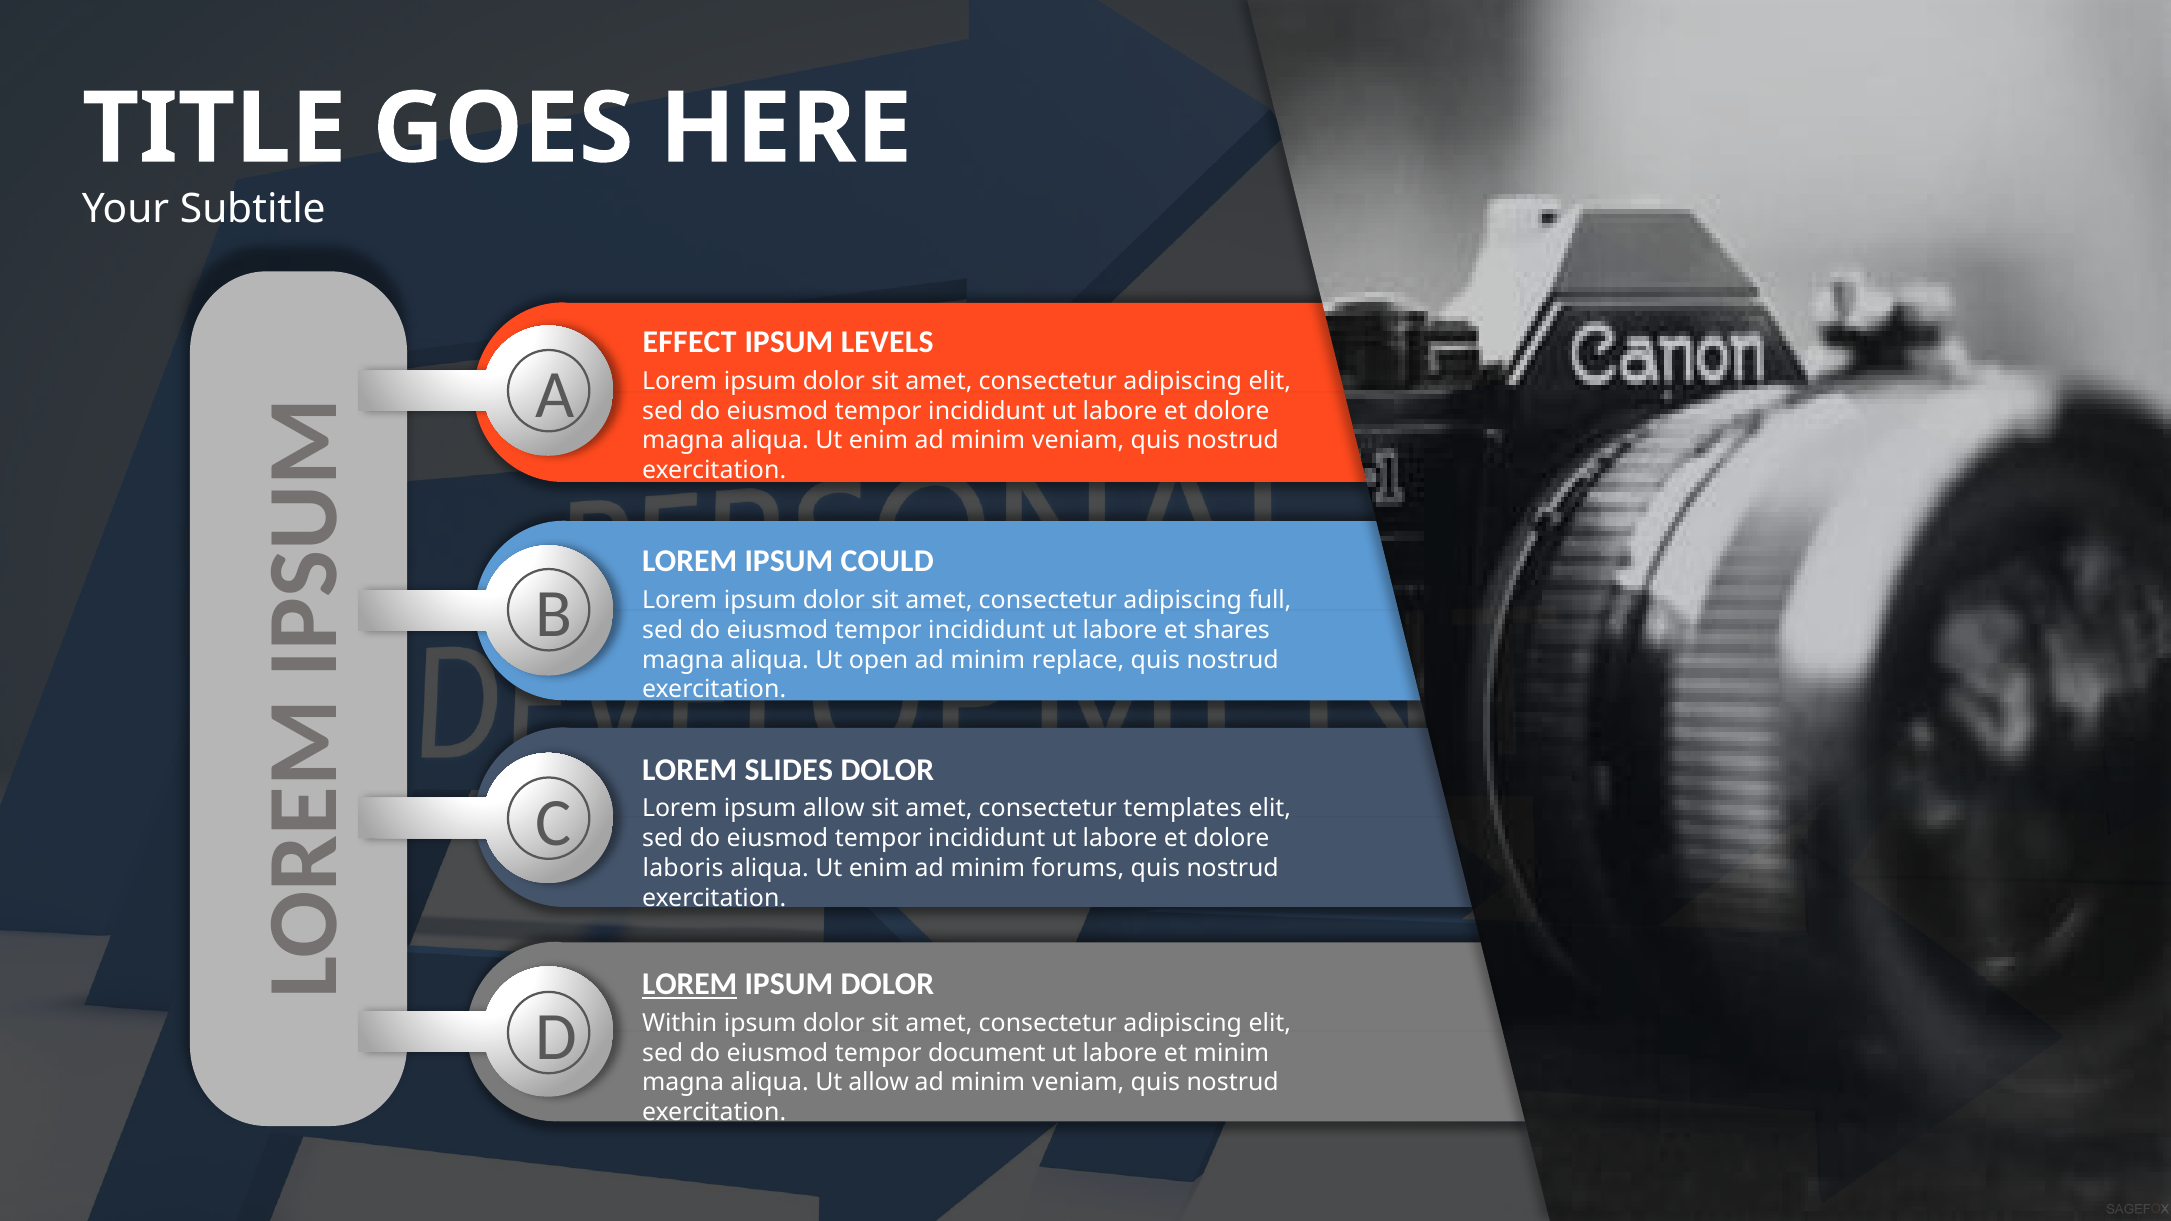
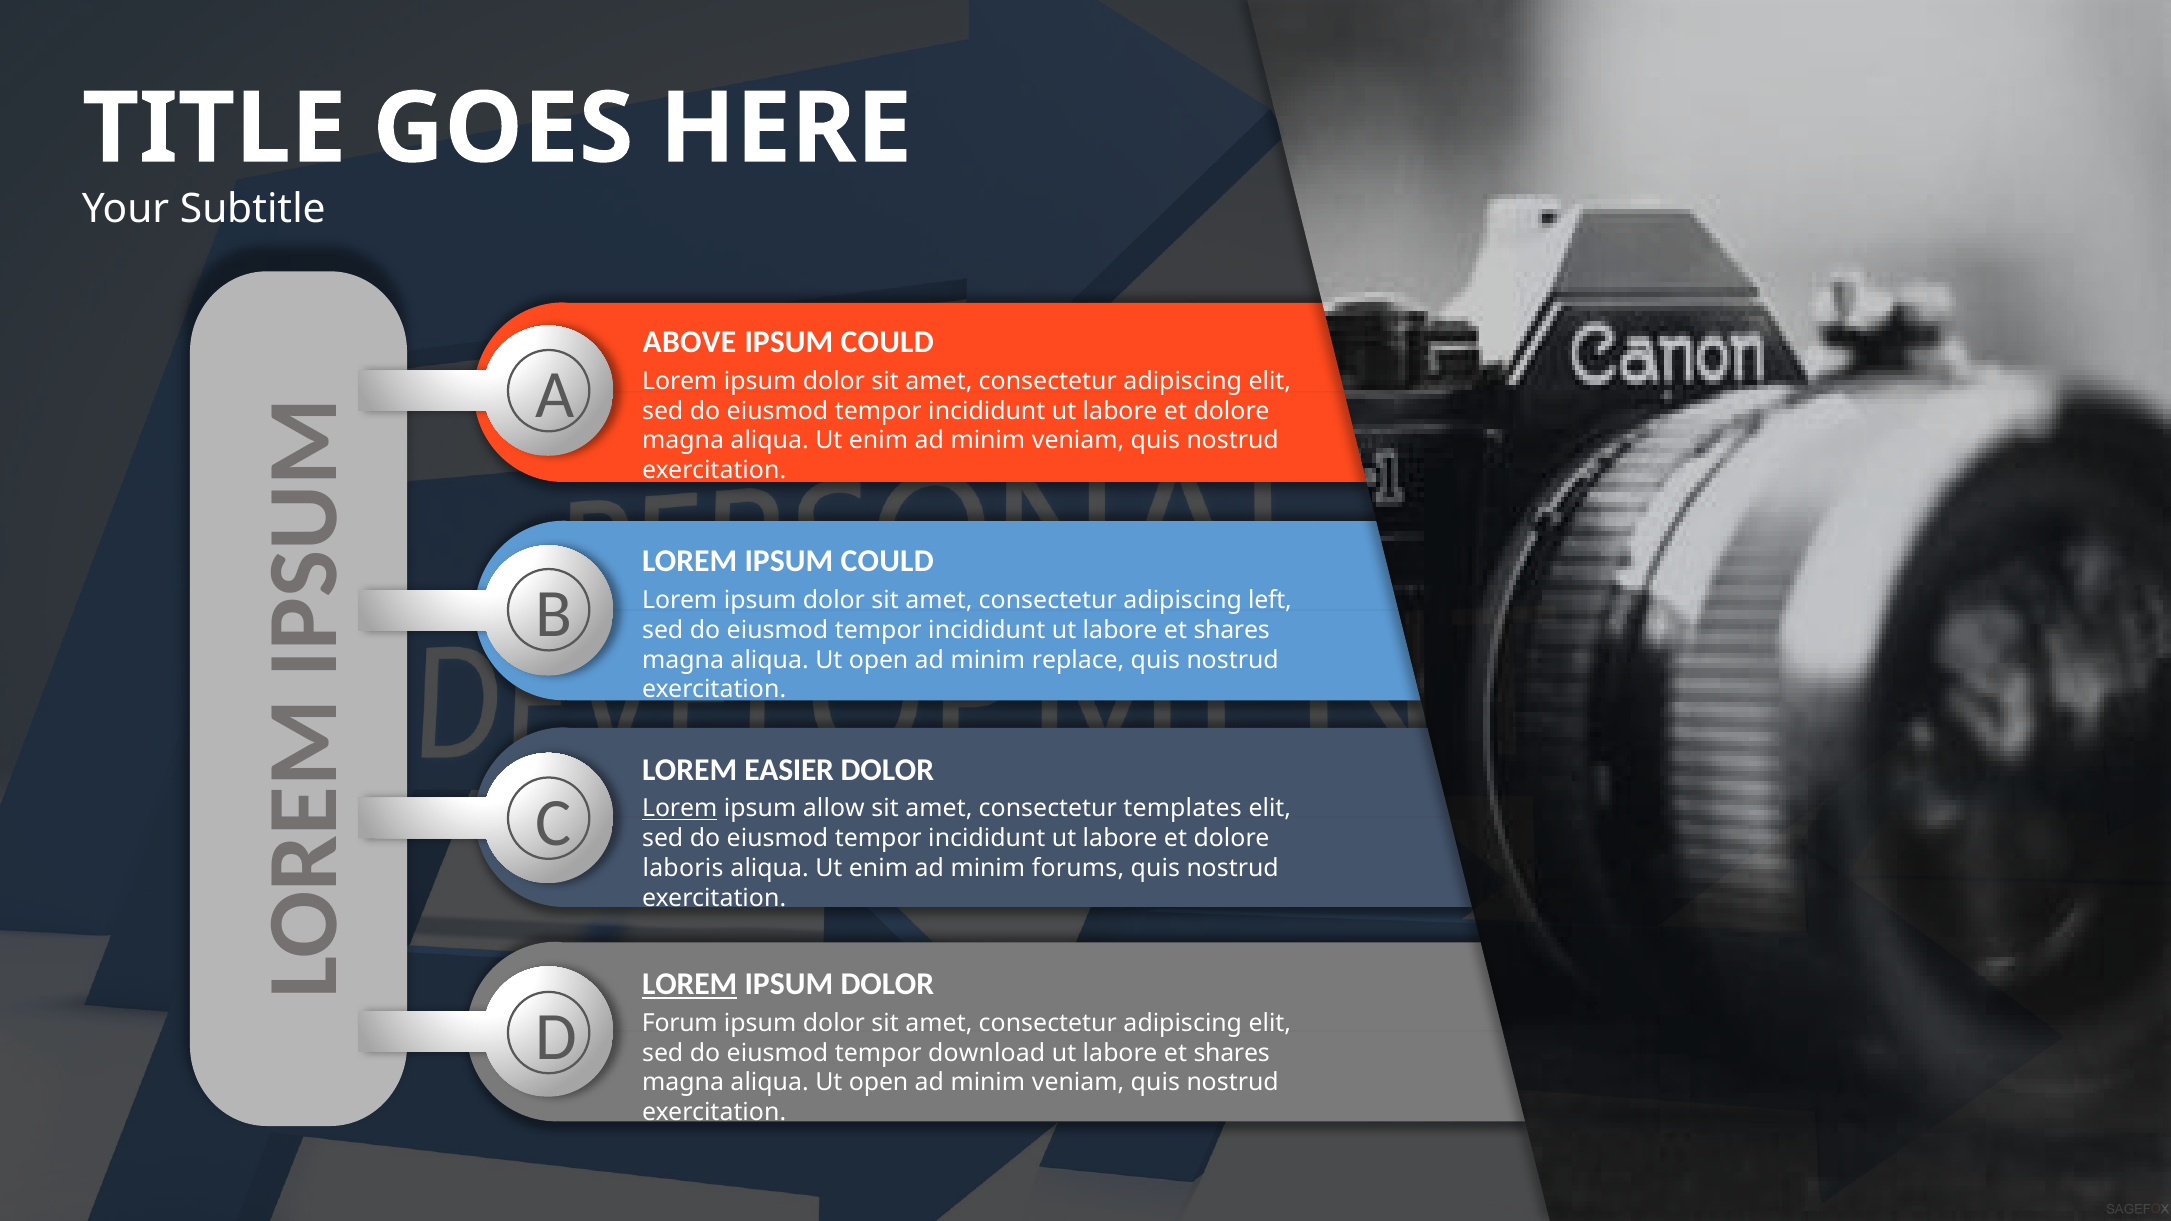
EFFECT: EFFECT -> ABOVE
LEVELS at (887, 342): LEVELS -> COULD
full: full -> left
SLIDES: SLIDES -> EASIER
Lorem at (680, 809) underline: none -> present
Within: Within -> Forum
document: document -> download
minim at (1231, 1053): minim -> shares
allow at (879, 1083): allow -> open
